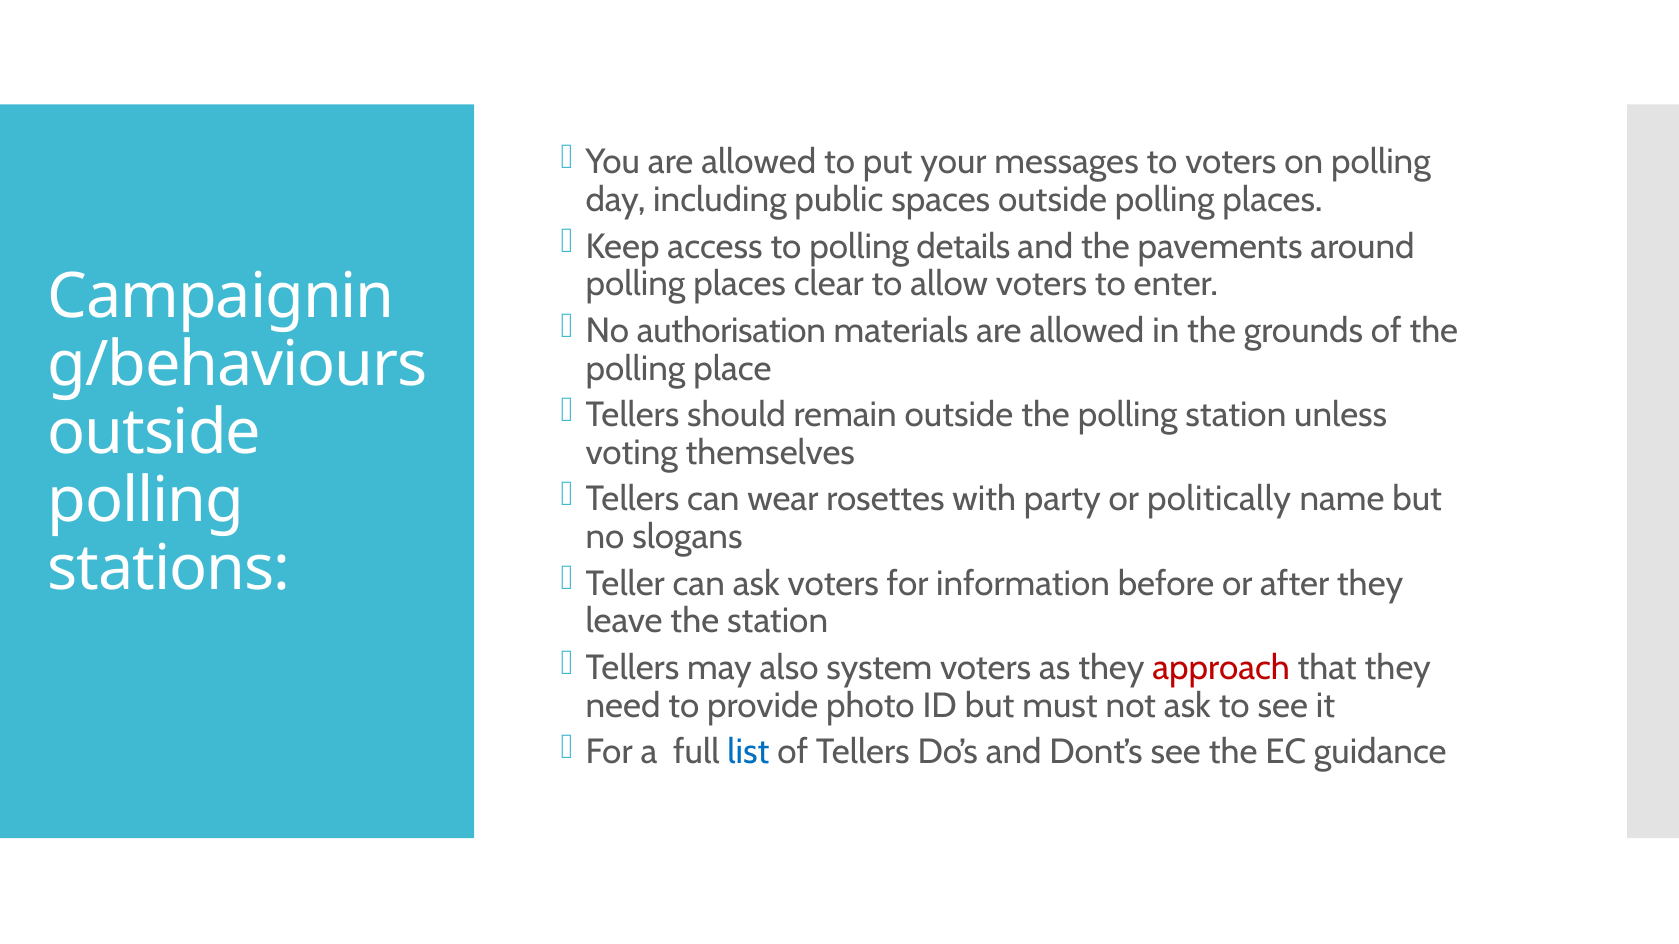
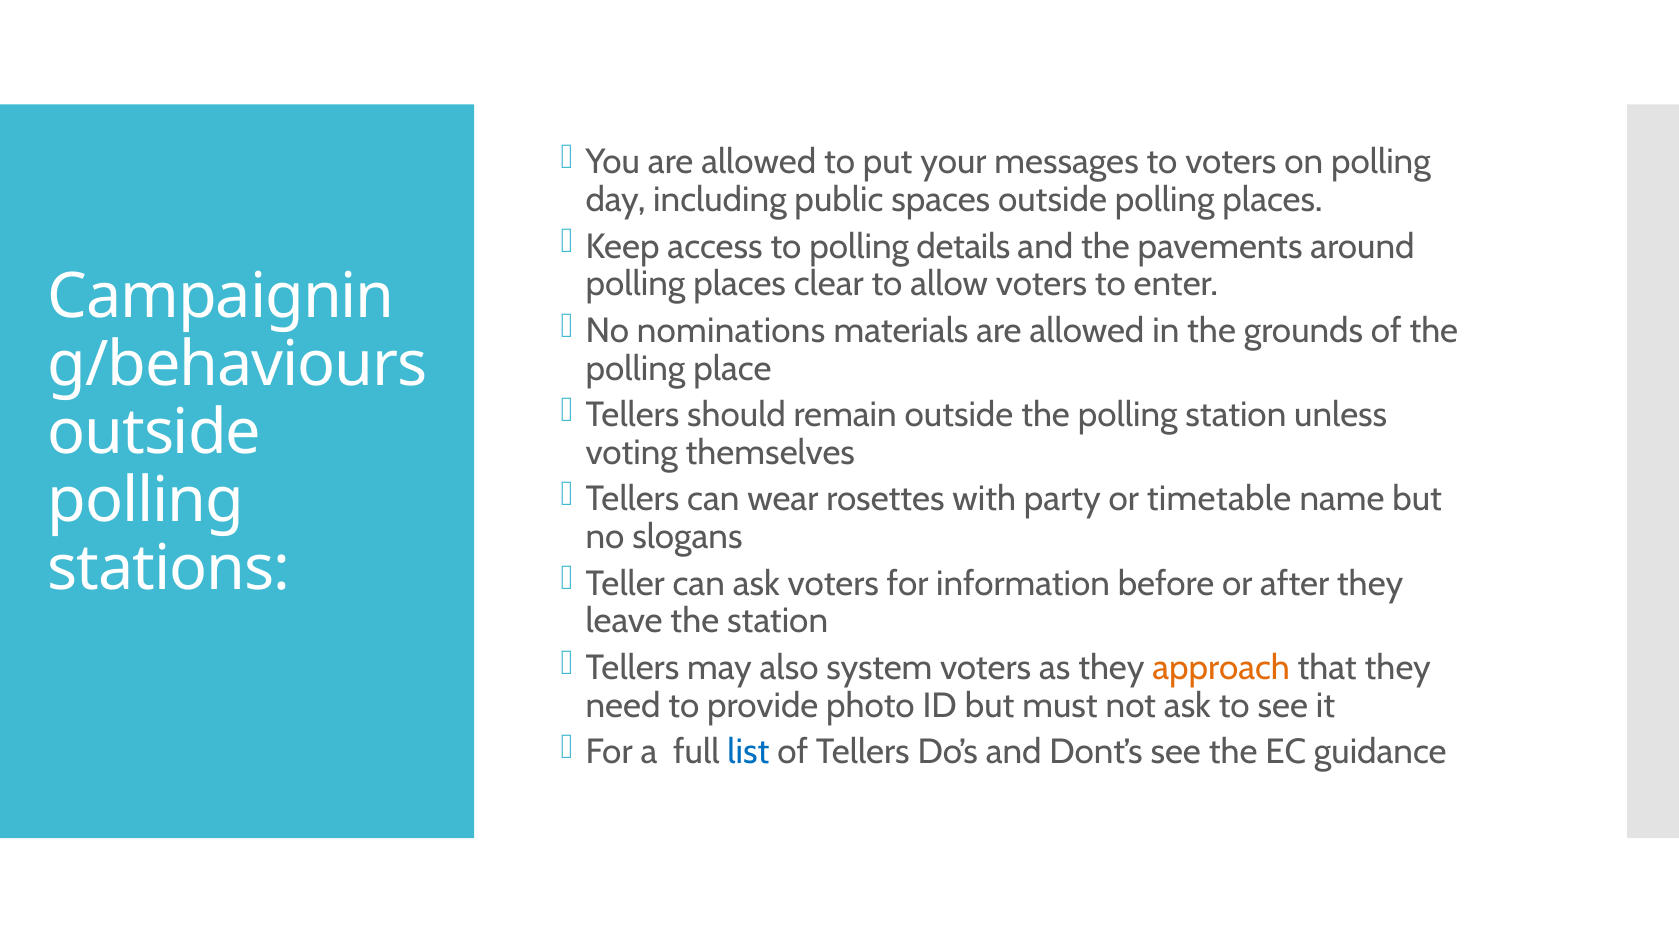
authorisation: authorisation -> nominations
politically: politically -> timetable
approach colour: red -> orange
